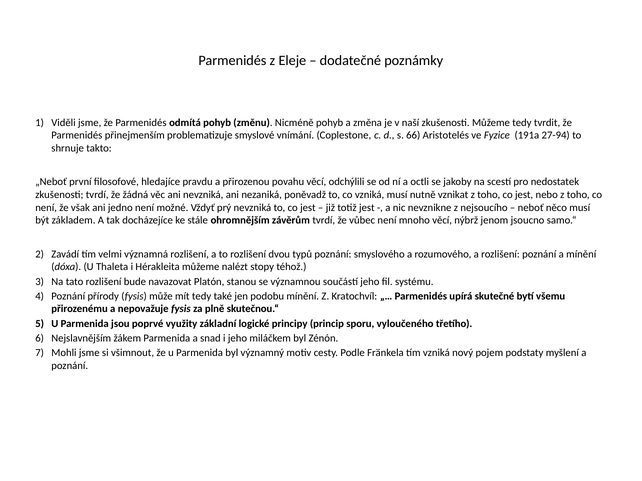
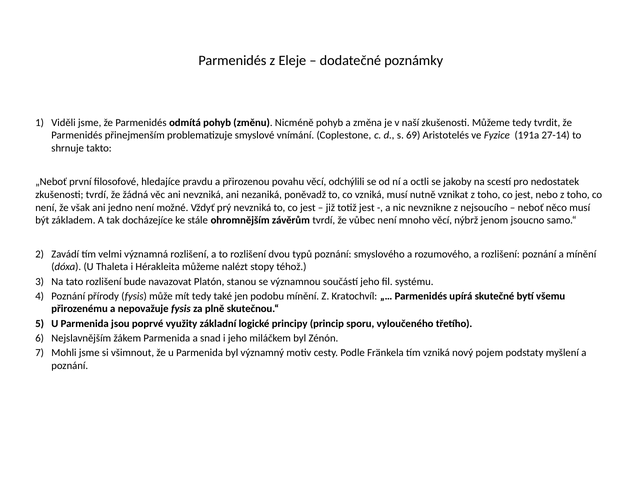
66: 66 -> 69
27-94: 27-94 -> 27-14
